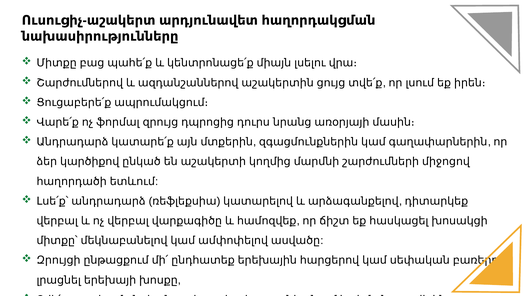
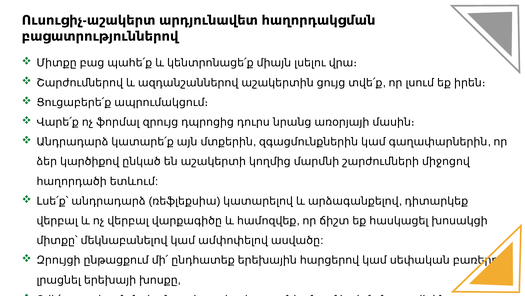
նախասիրությունները: նախասիրությունները -> բացատրություններով
